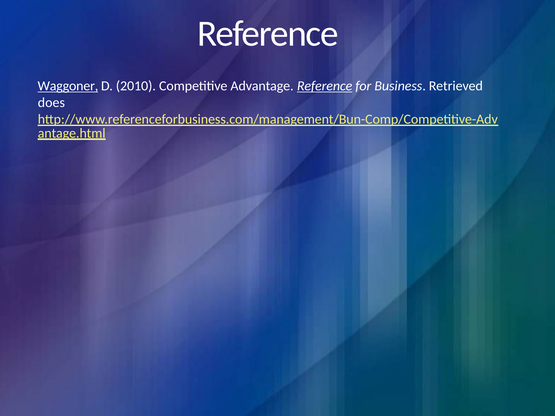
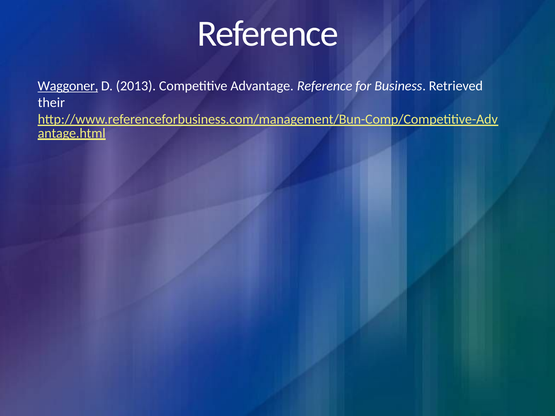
2010: 2010 -> 2013
Reference at (325, 86) underline: present -> none
does: does -> their
